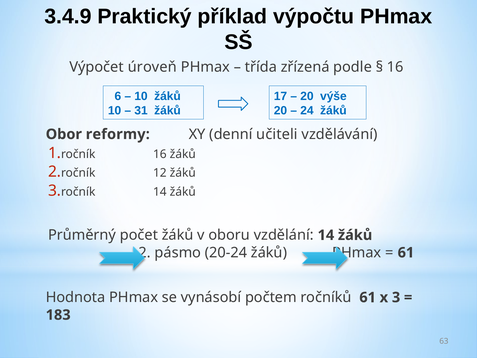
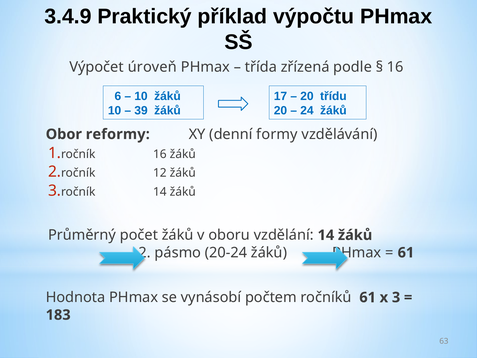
výše: výše -> třídu
31: 31 -> 39
učiteli: učiteli -> formy
